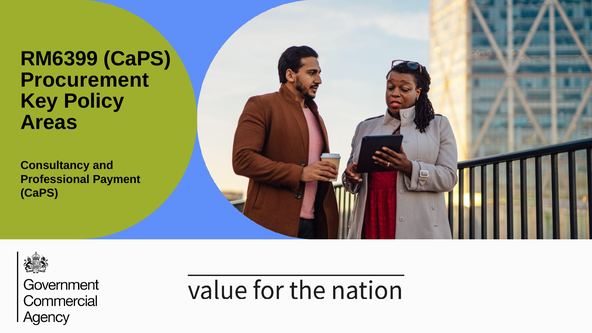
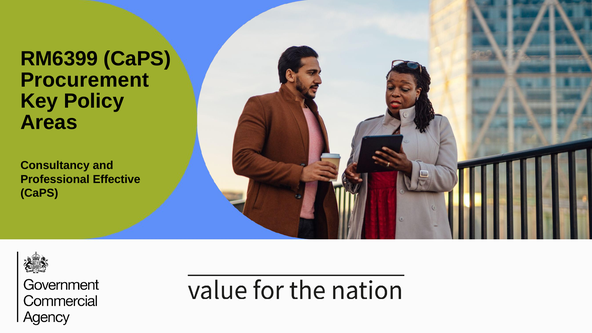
Payment: Payment -> Effective
